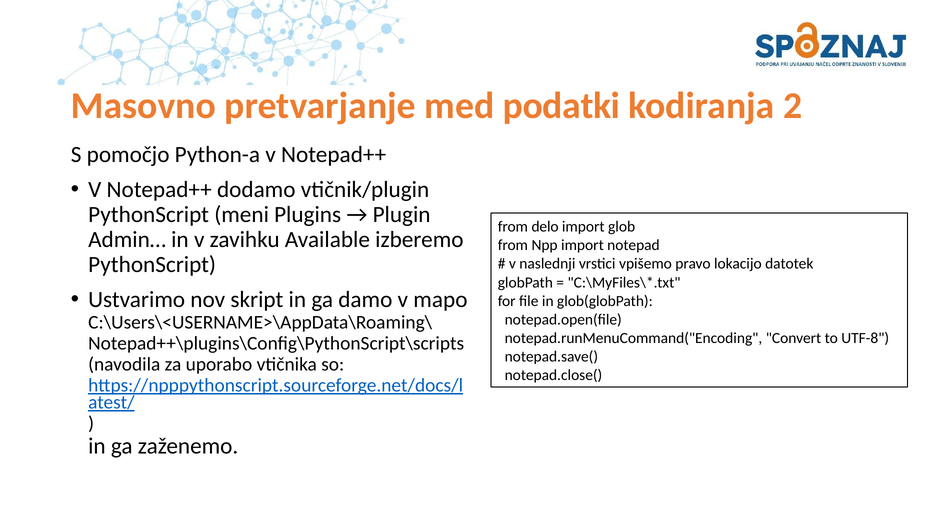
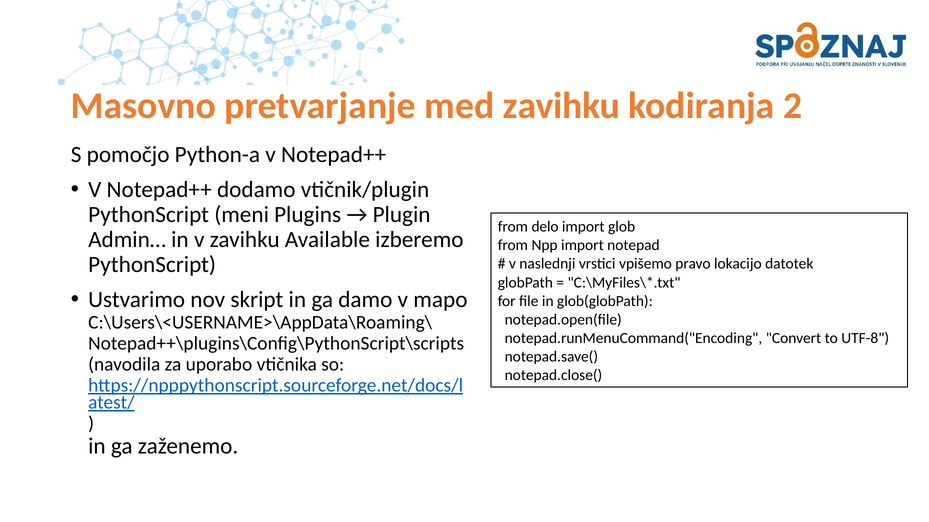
med podatki: podatki -> zavihku
